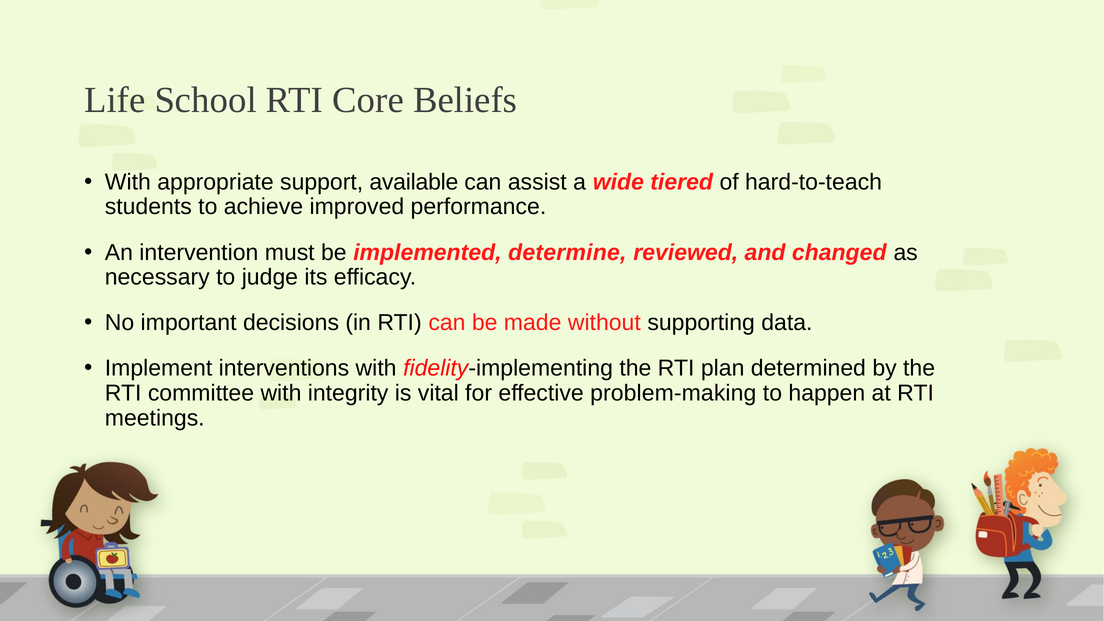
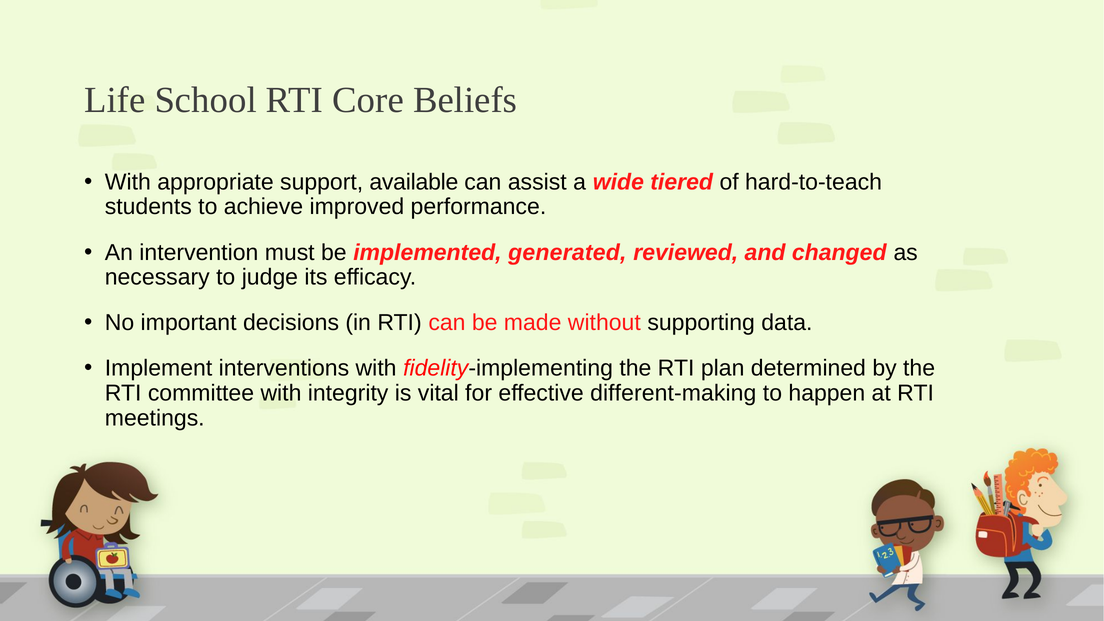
determine: determine -> generated
problem-making: problem-making -> different-making
